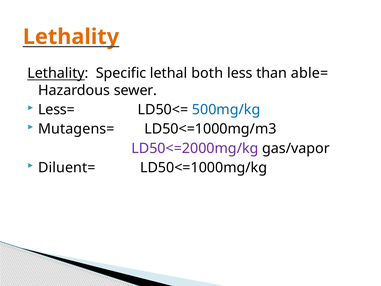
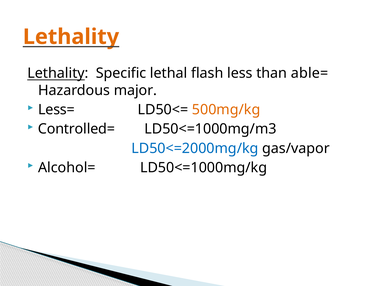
both: both -> flash
sewer: sewer -> major
500mg/kg colour: blue -> orange
Mutagens=: Mutagens= -> Controlled=
LD50<=2000mg/kg colour: purple -> blue
Diluent=: Diluent= -> Alcohol=
